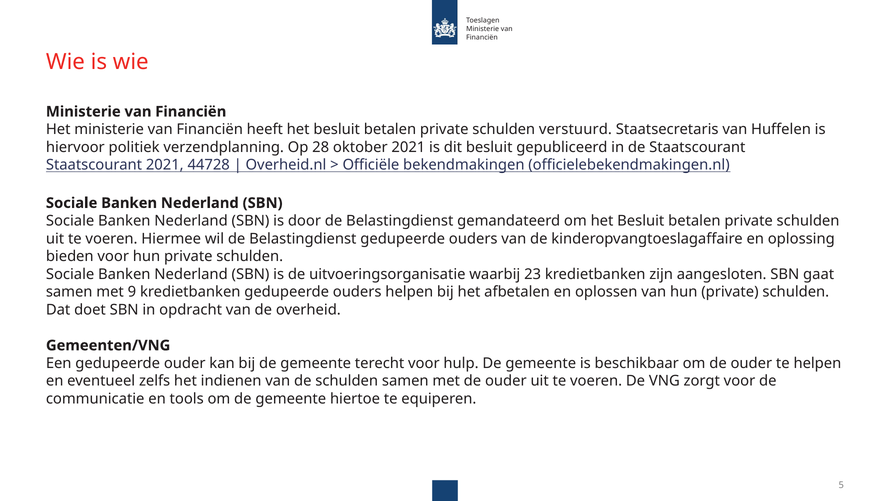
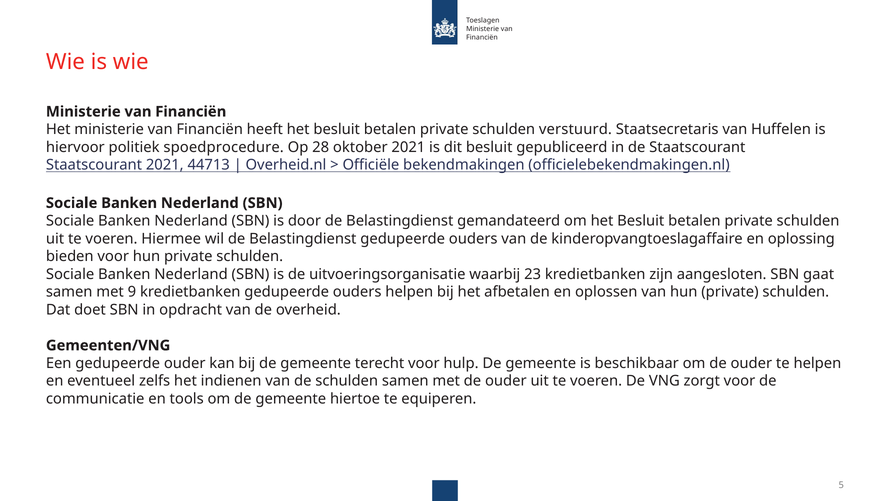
verzendplanning: verzendplanning -> spoedprocedure
44728: 44728 -> 44713
